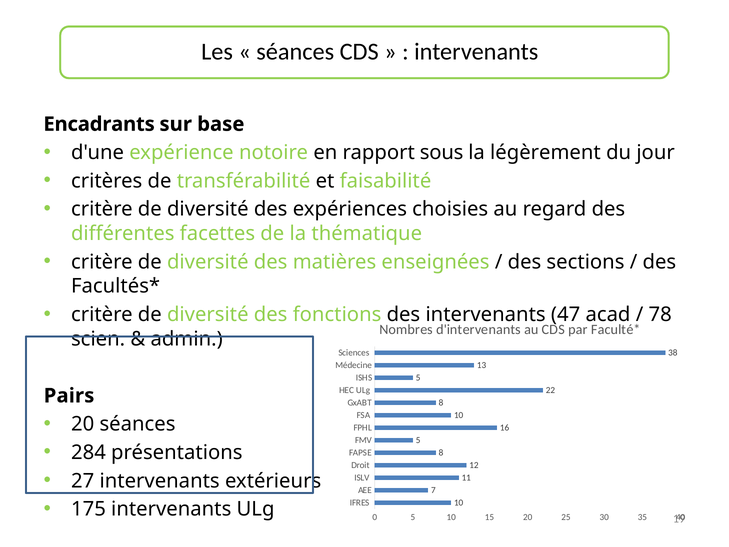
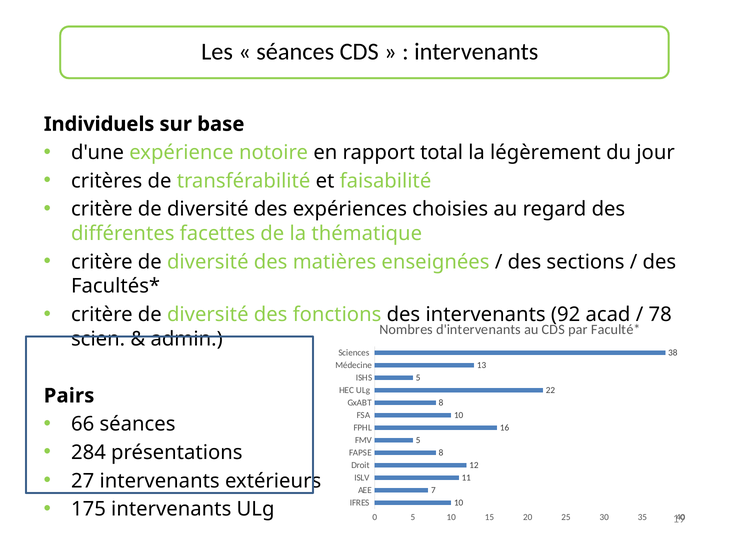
Encadrants: Encadrants -> Individuels
sous: sous -> total
47: 47 -> 92
20 at (83, 424): 20 -> 66
